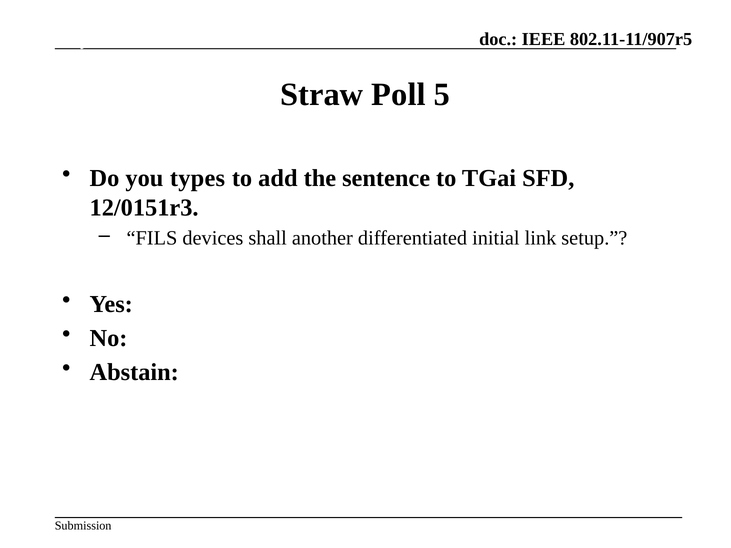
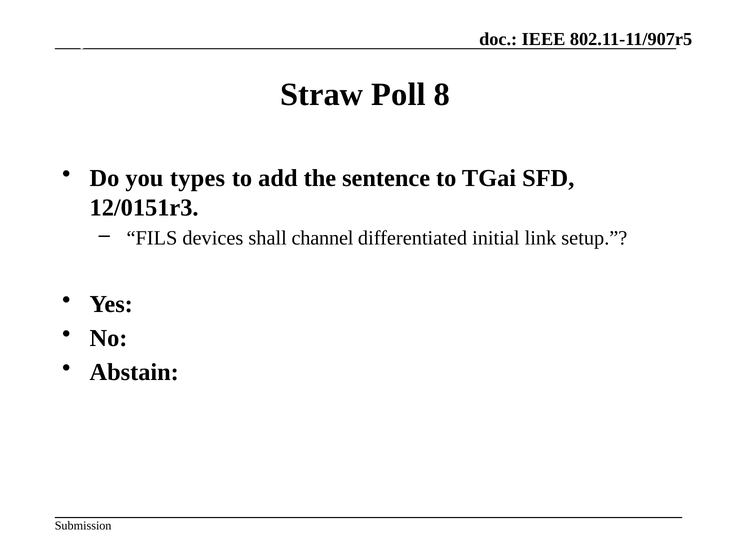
5: 5 -> 8
another: another -> channel
